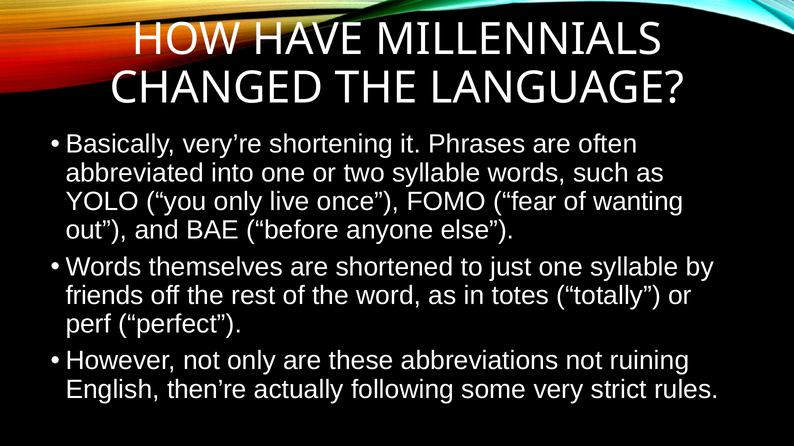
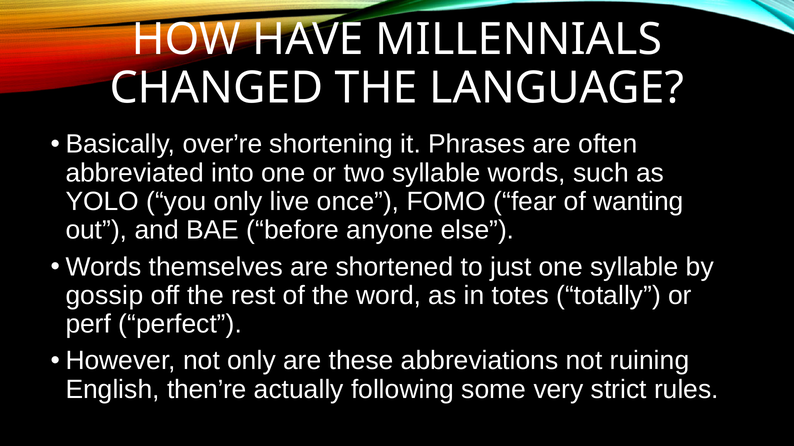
very’re: very’re -> over’re
friends: friends -> gossip
